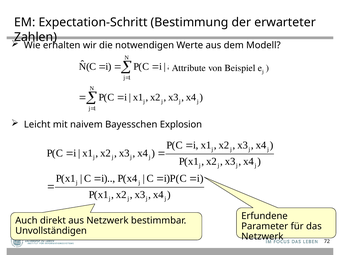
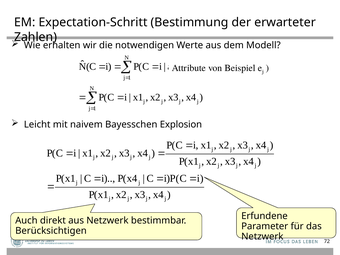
Unvollständigen: Unvollständigen -> Berücksichtigen
